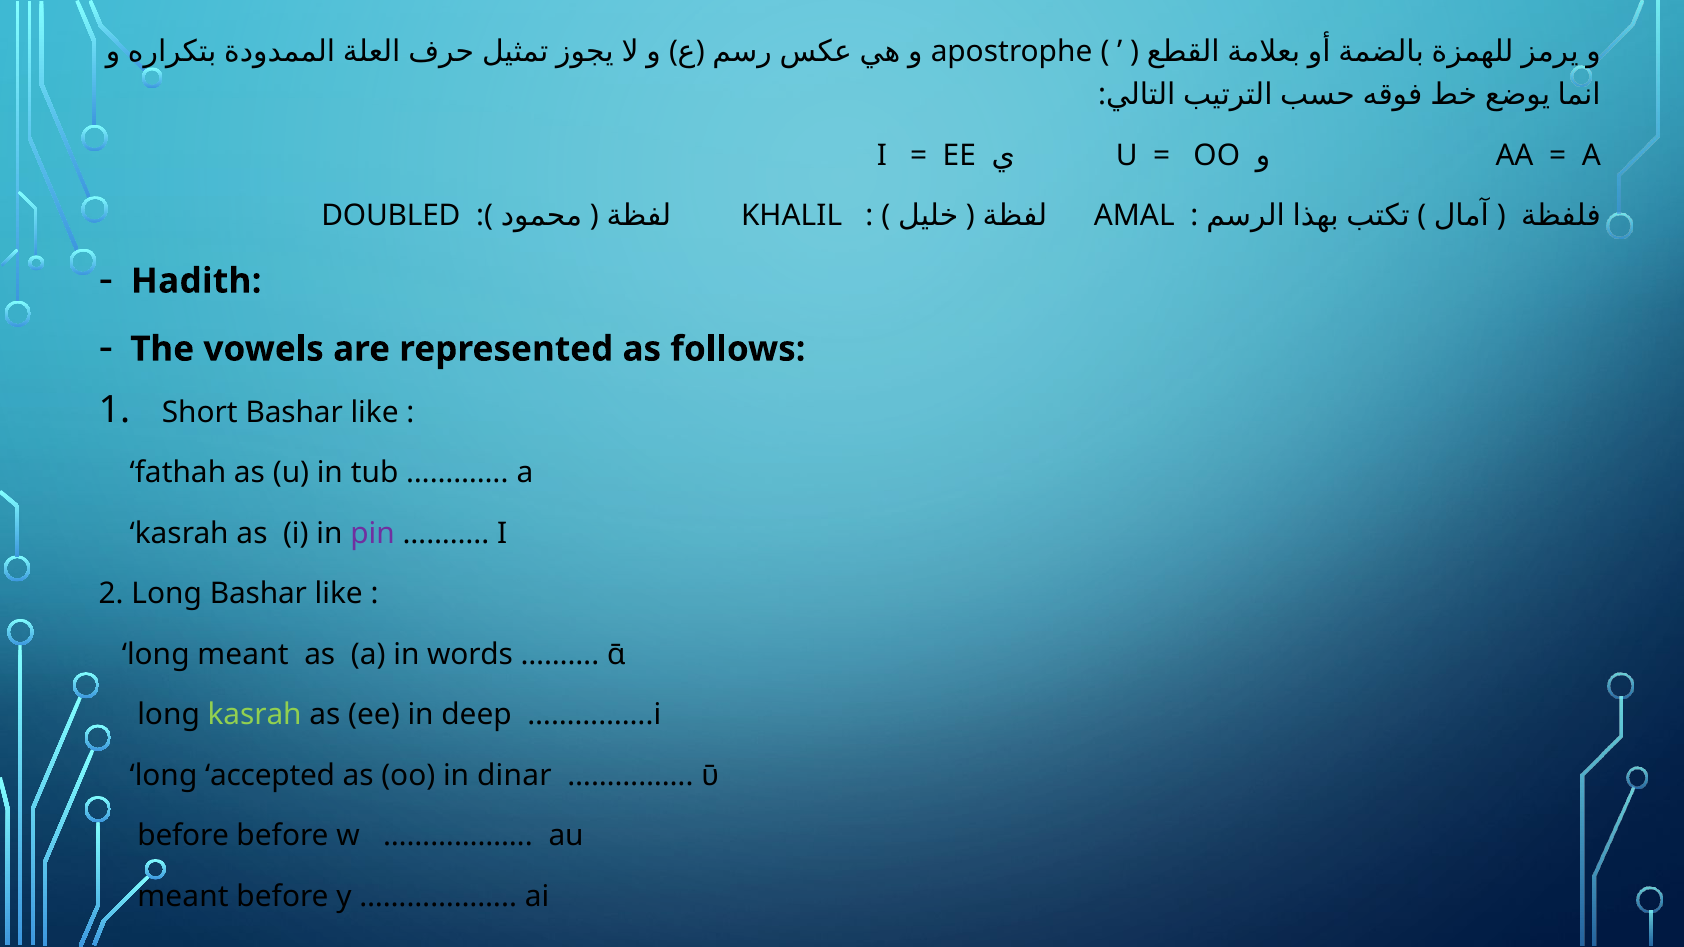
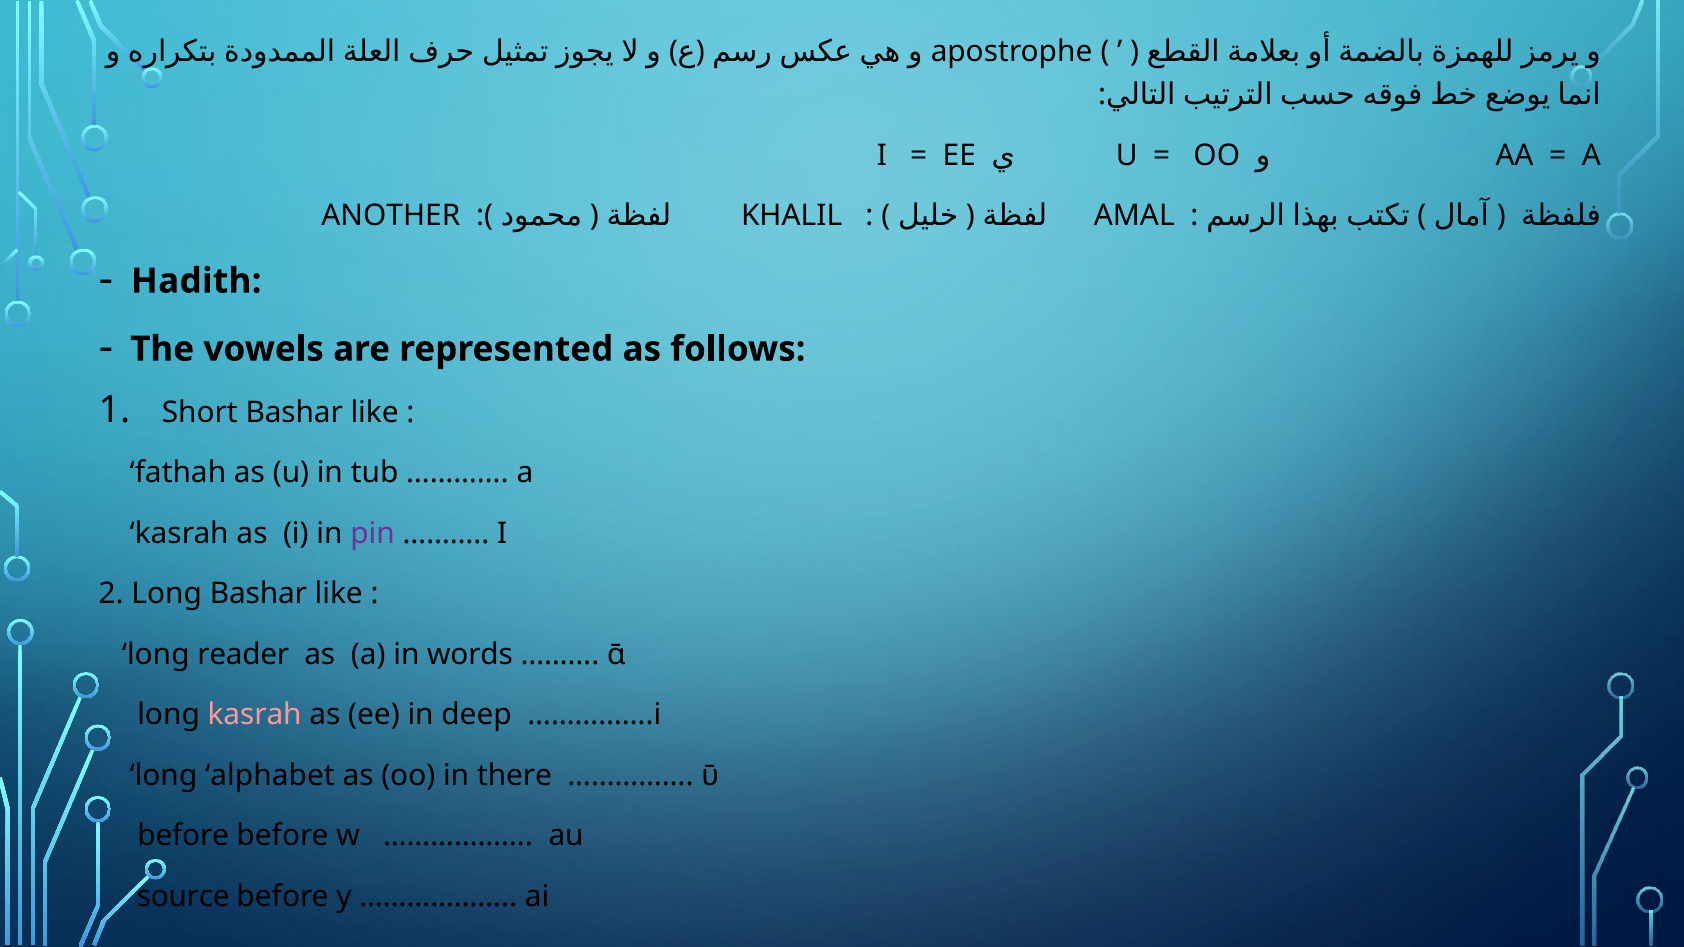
DOUBLED: DOUBLED -> ANOTHER
long meant: meant -> reader
kasrah at (255, 715) colour: light green -> pink
accepted: accepted -> alphabet
dinar: dinar -> there
meant at (183, 897): meant -> source
